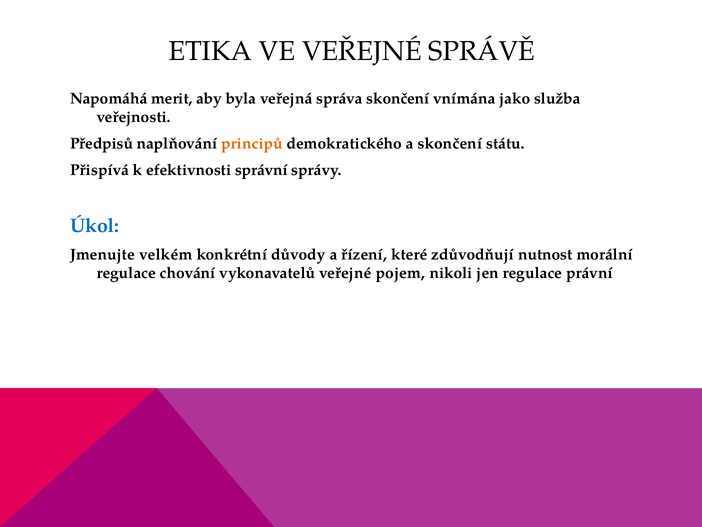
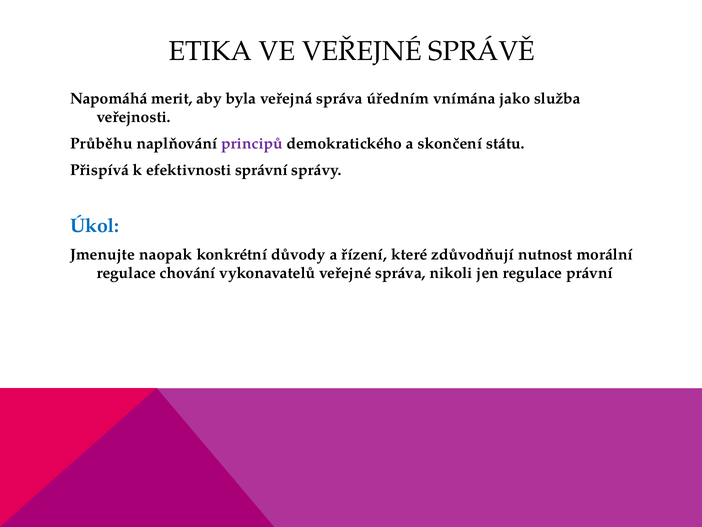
správa skončení: skončení -> úředním
Předpisů: Předpisů -> Průběhu
principů colour: orange -> purple
velkém: velkém -> naopak
veřejné pojem: pojem -> správa
